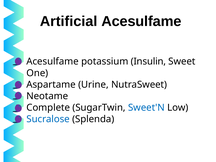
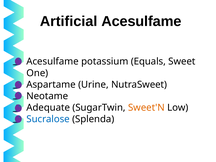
Insulin: Insulin -> Equals
Complete: Complete -> Adequate
Sweet'N colour: blue -> orange
